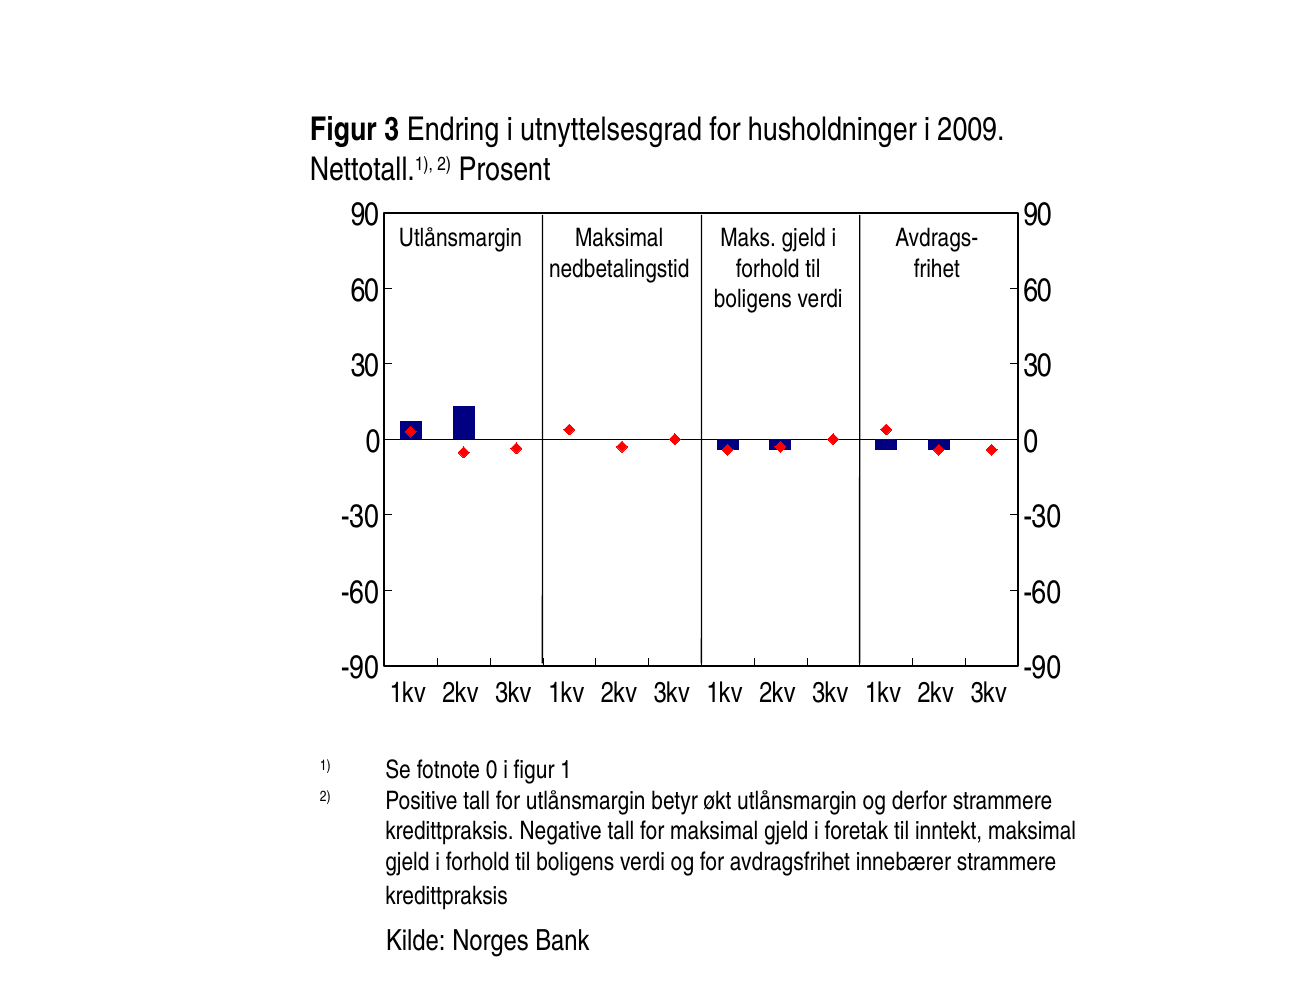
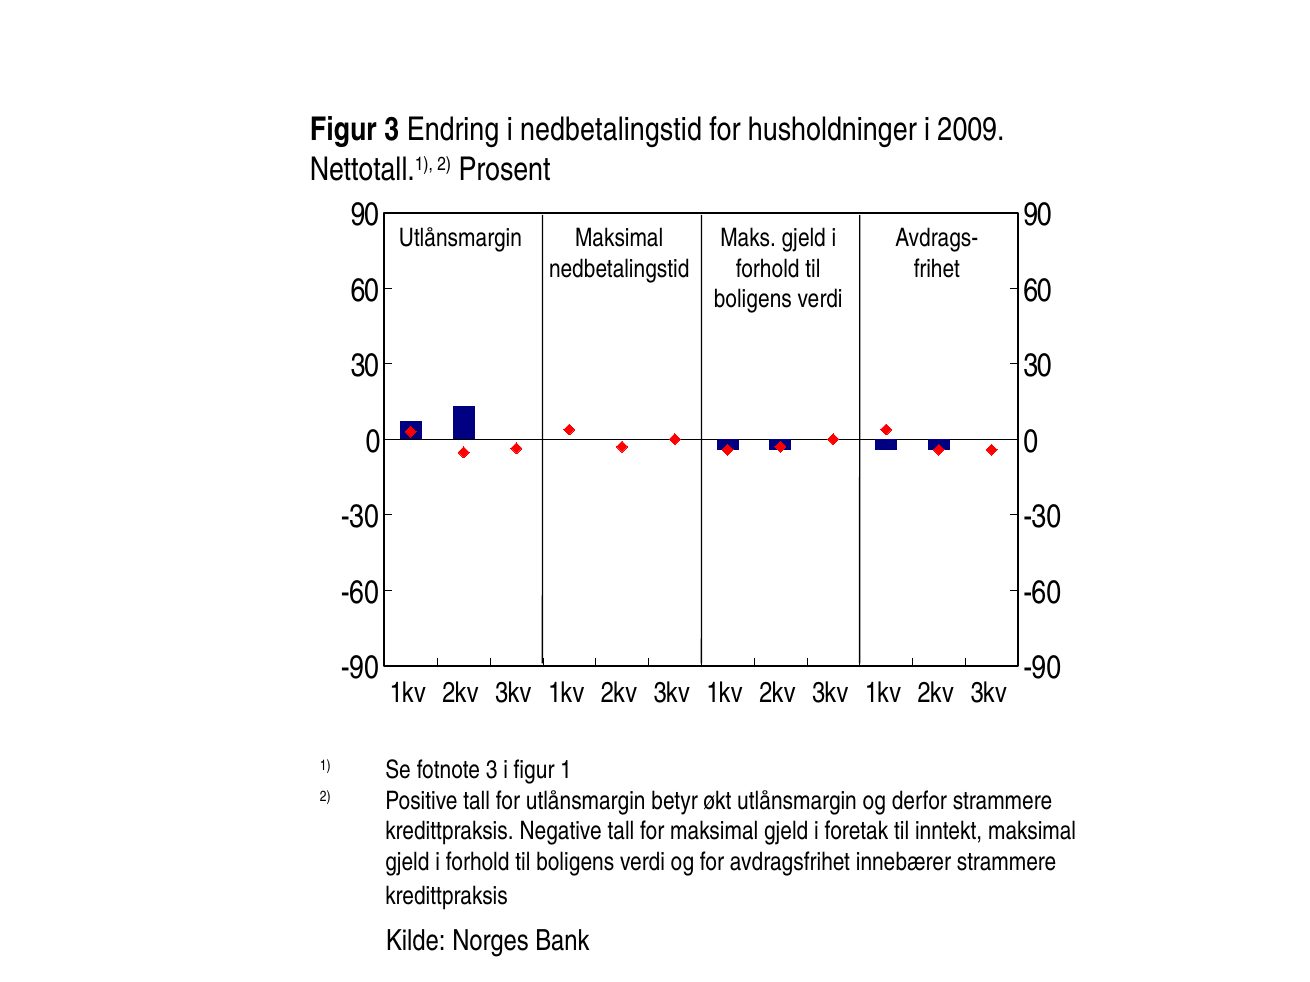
i utnyttelsesgrad: utnyttelsesgrad -> nedbetalingstid
fotnote 0: 0 -> 3
